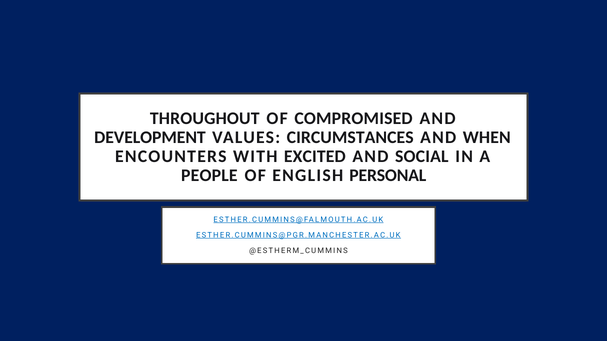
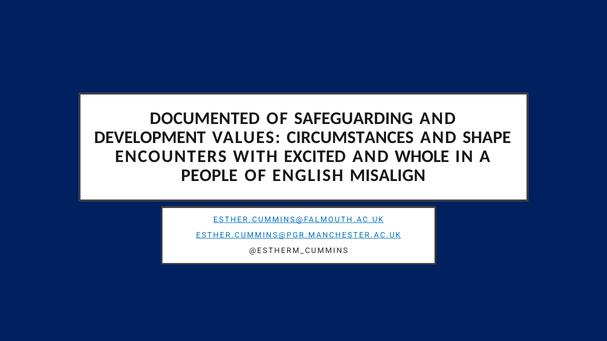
THROUGHOUT: THROUGHOUT -> DOCUMENTED
COMPROMISED: COMPROMISED -> SAFEGUARDING
WHEN: WHEN -> SHAPE
SOCIAL: SOCIAL -> WHOLE
PERSONAL: PERSONAL -> MISALIGN
